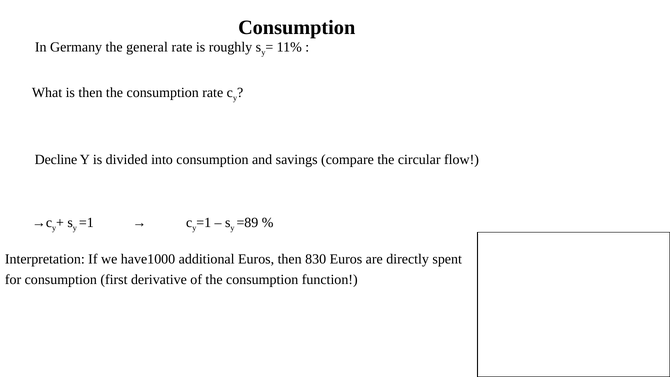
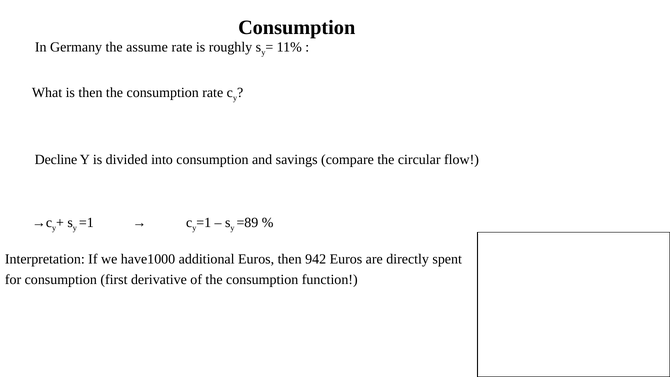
general: general -> assume
830: 830 -> 942
